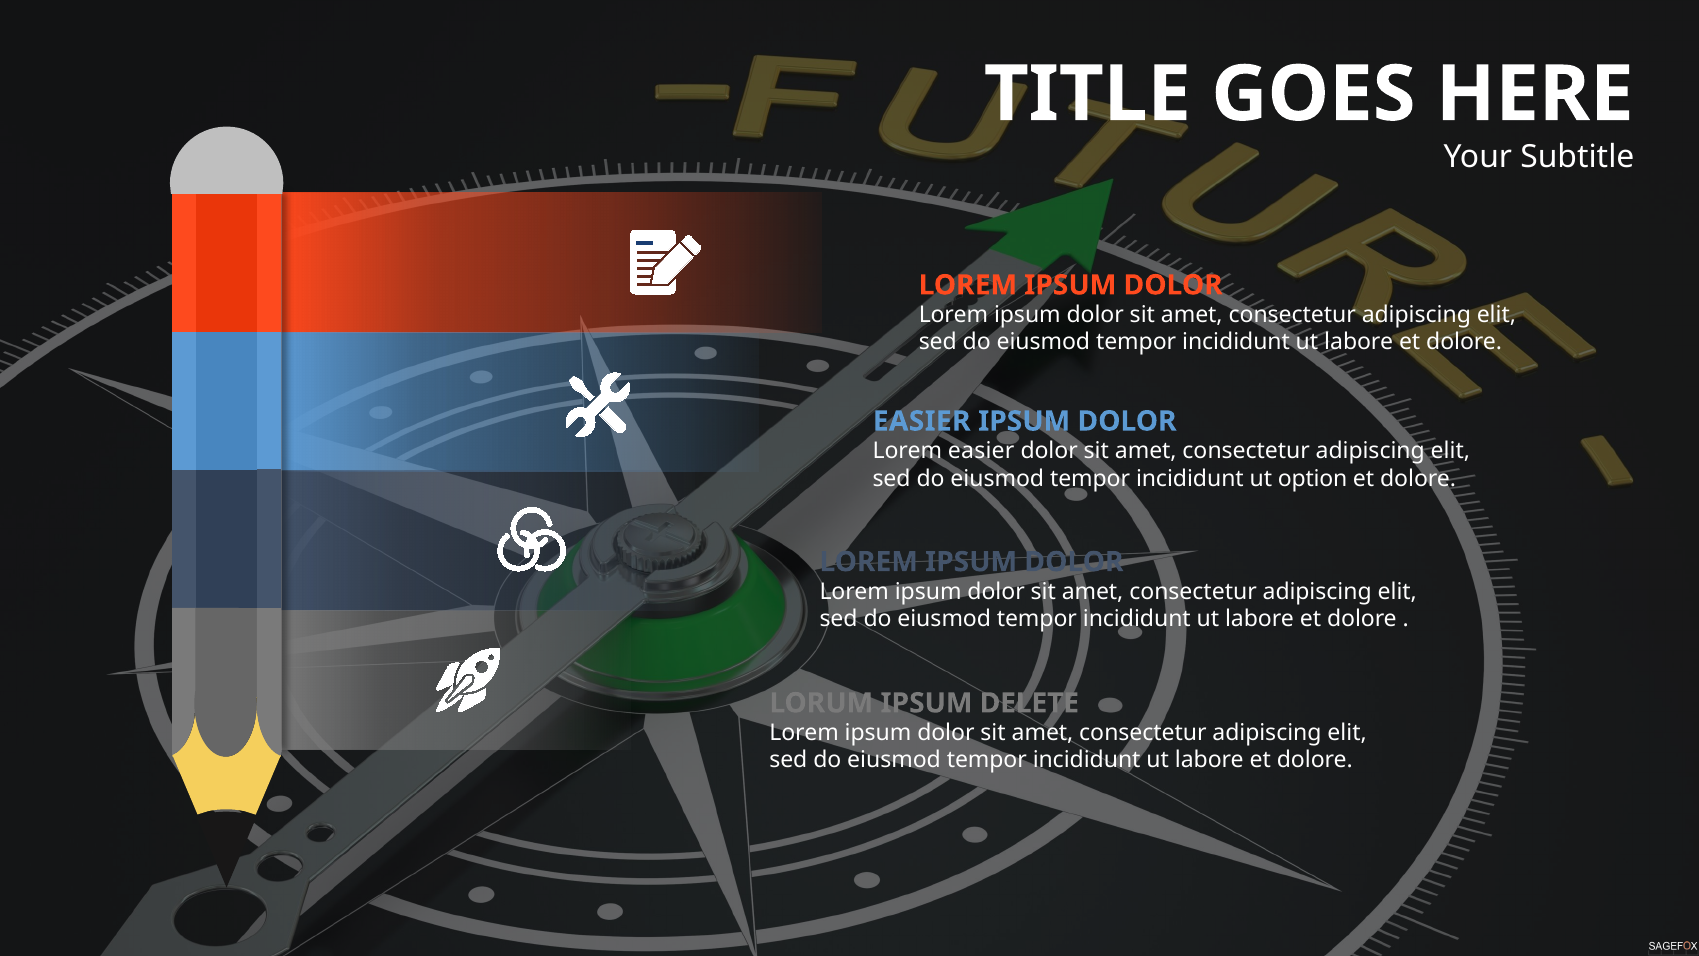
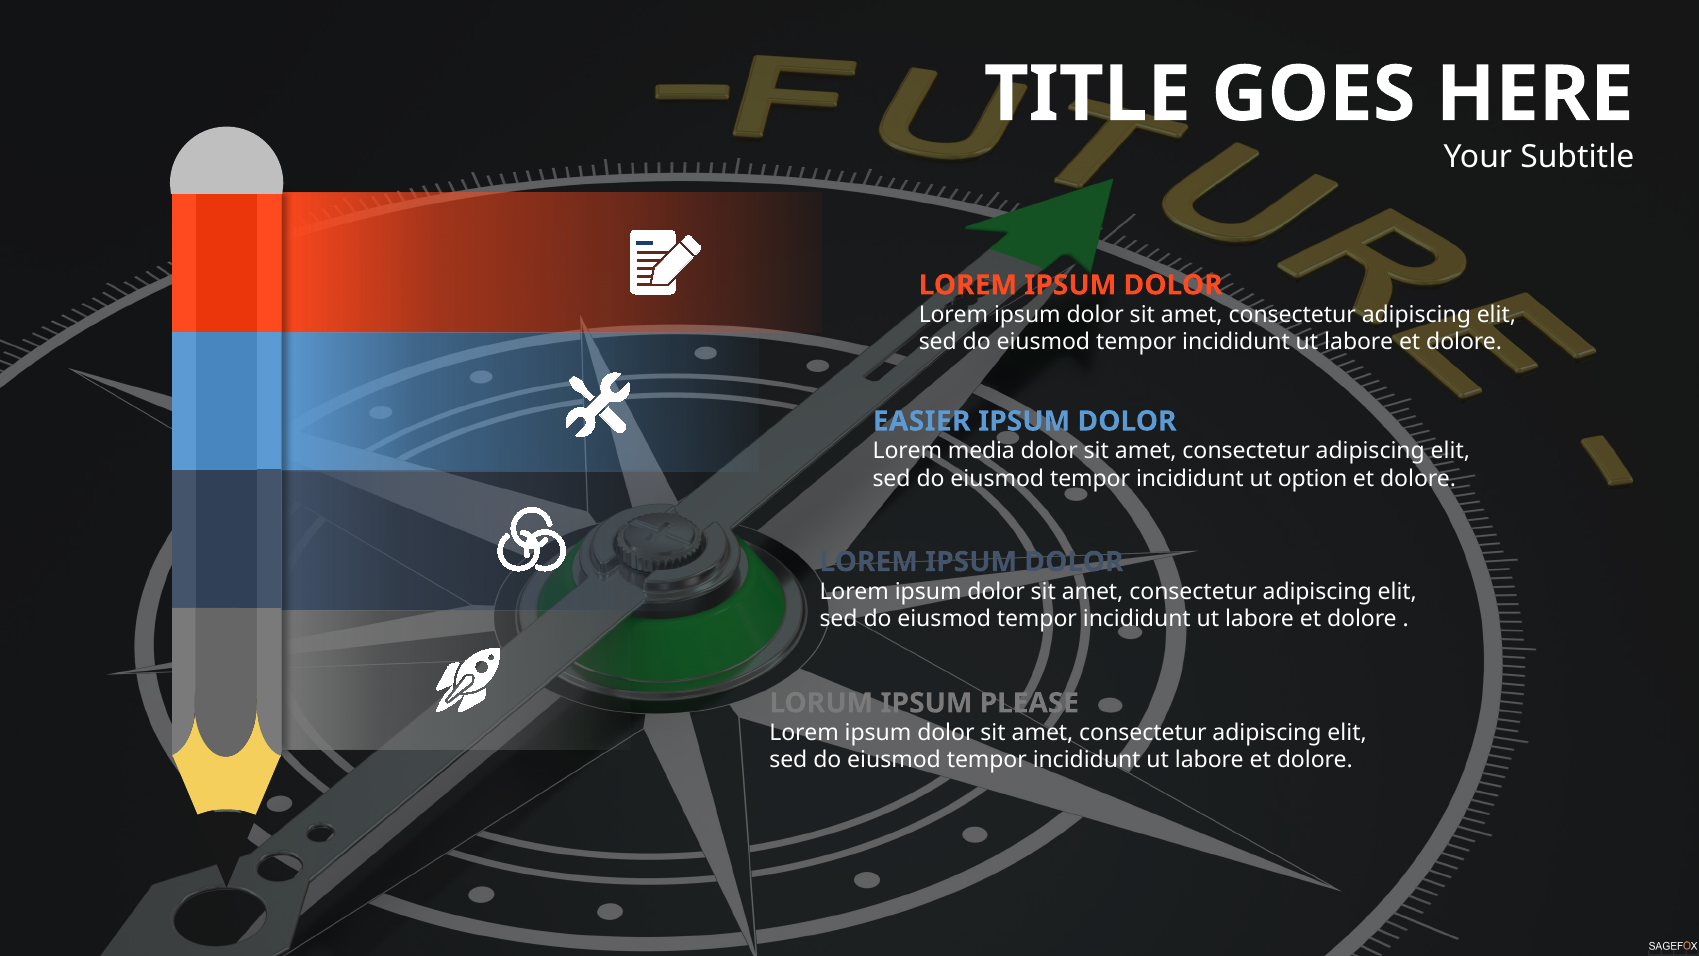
Lorem easier: easier -> media
DELETE: DELETE -> PLEASE
